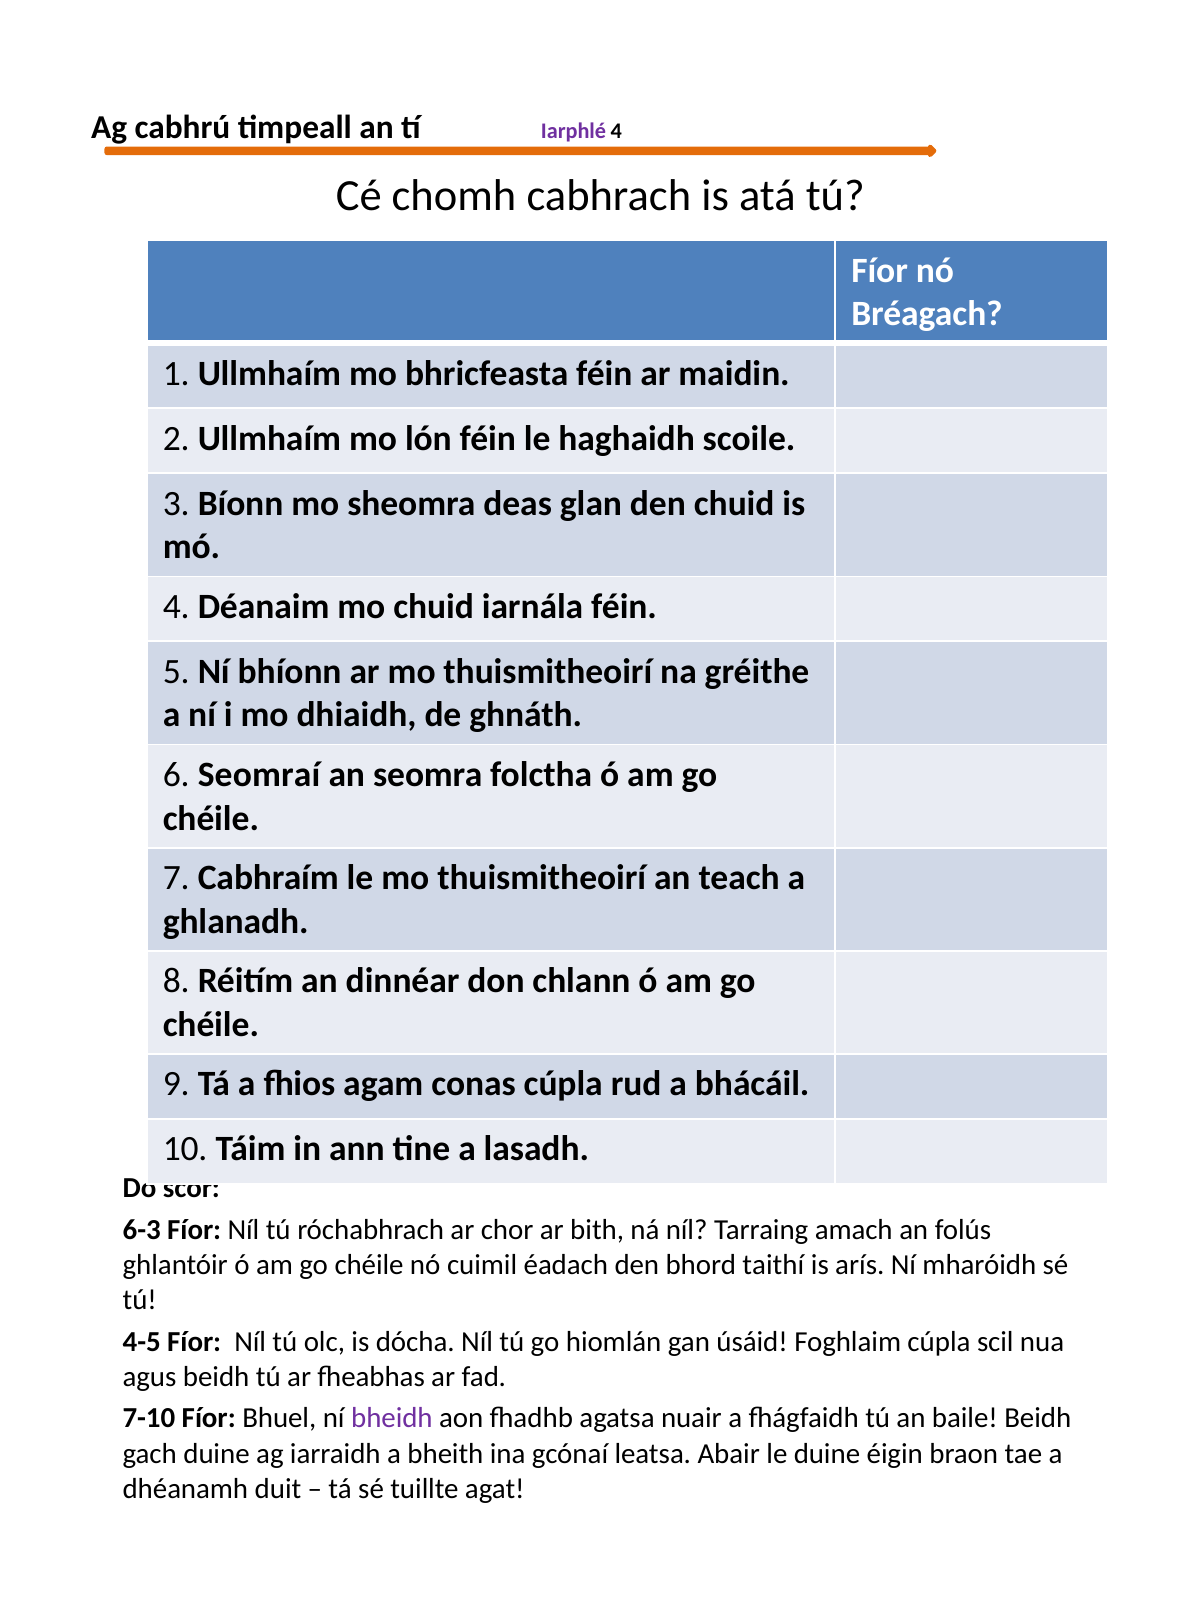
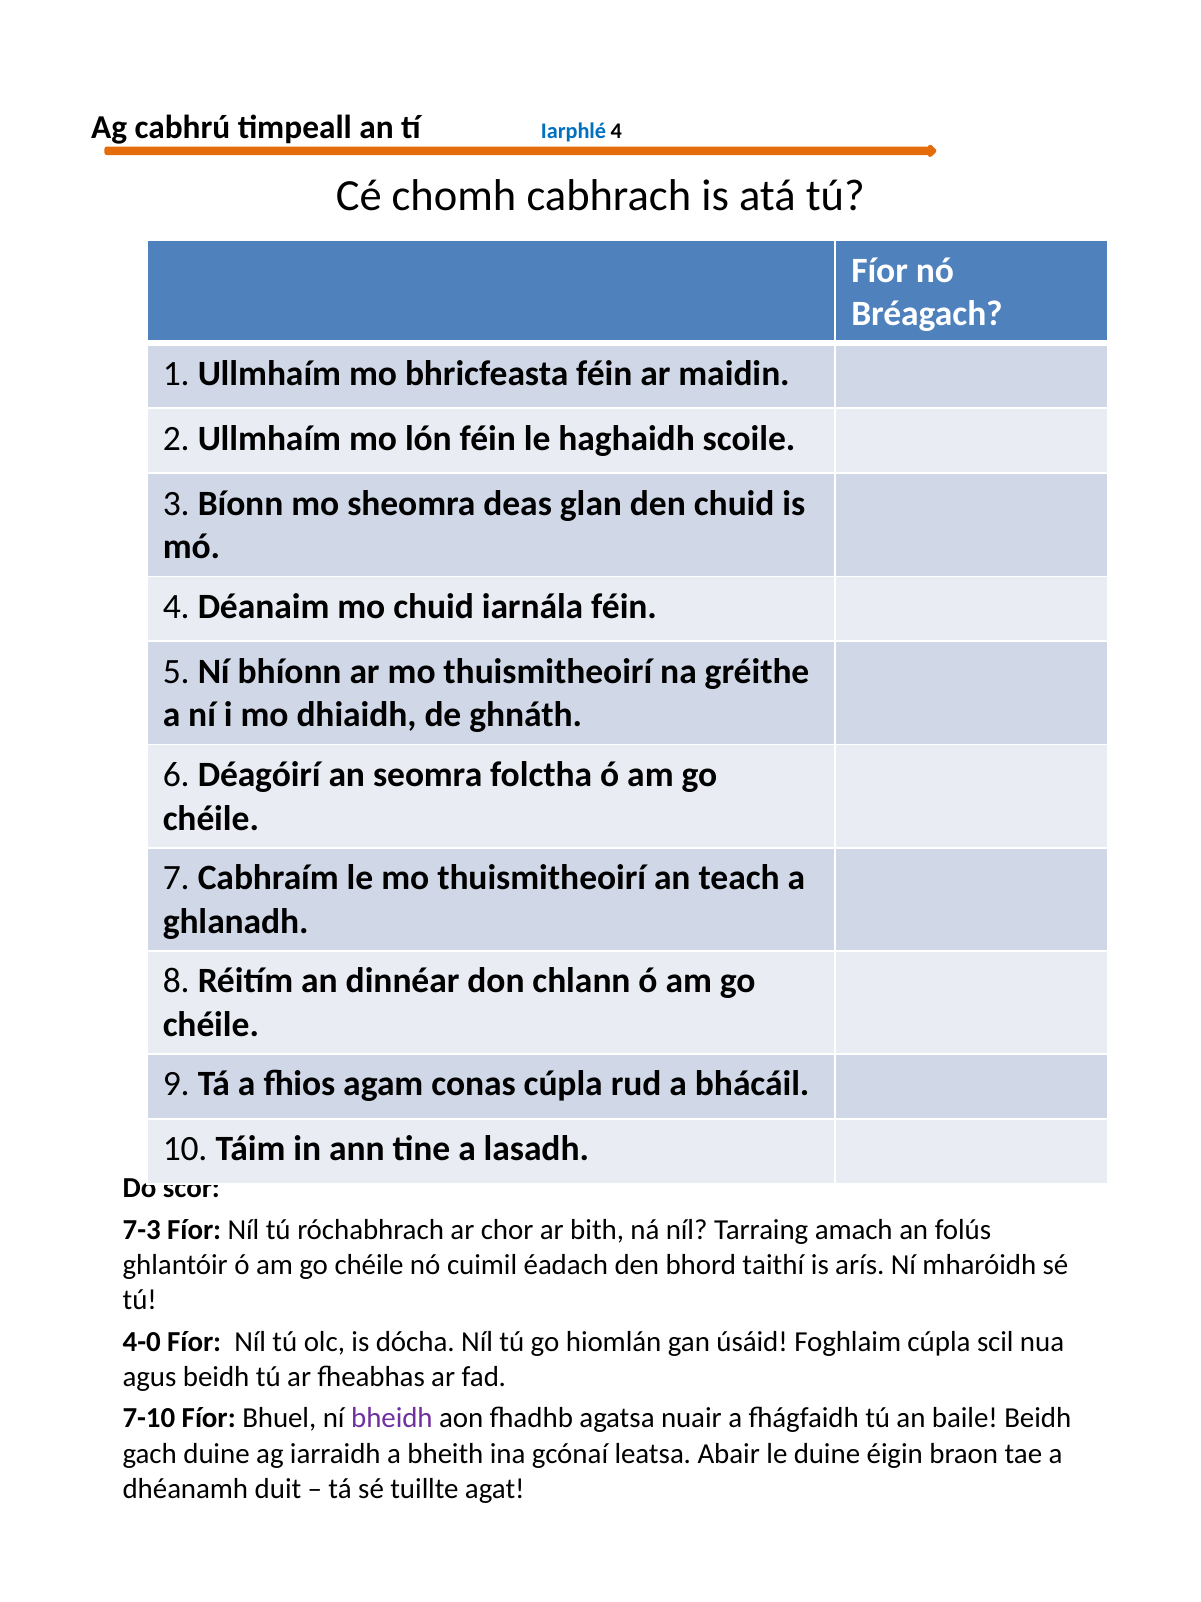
Iarphlé colour: purple -> blue
Seomraí: Seomraí -> Déagóirí
6-3: 6-3 -> 7-3
4-5: 4-5 -> 4-0
